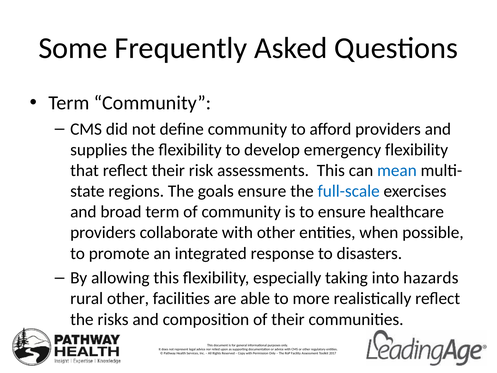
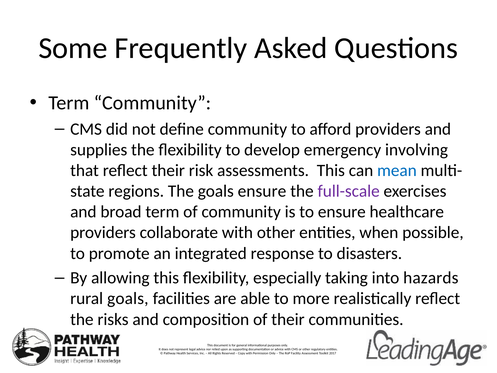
emergency flexibility: flexibility -> involving
full-scale colour: blue -> purple
rural other: other -> goals
